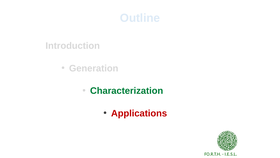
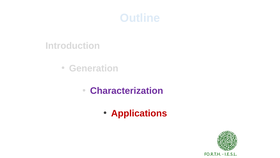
Characterization colour: green -> purple
